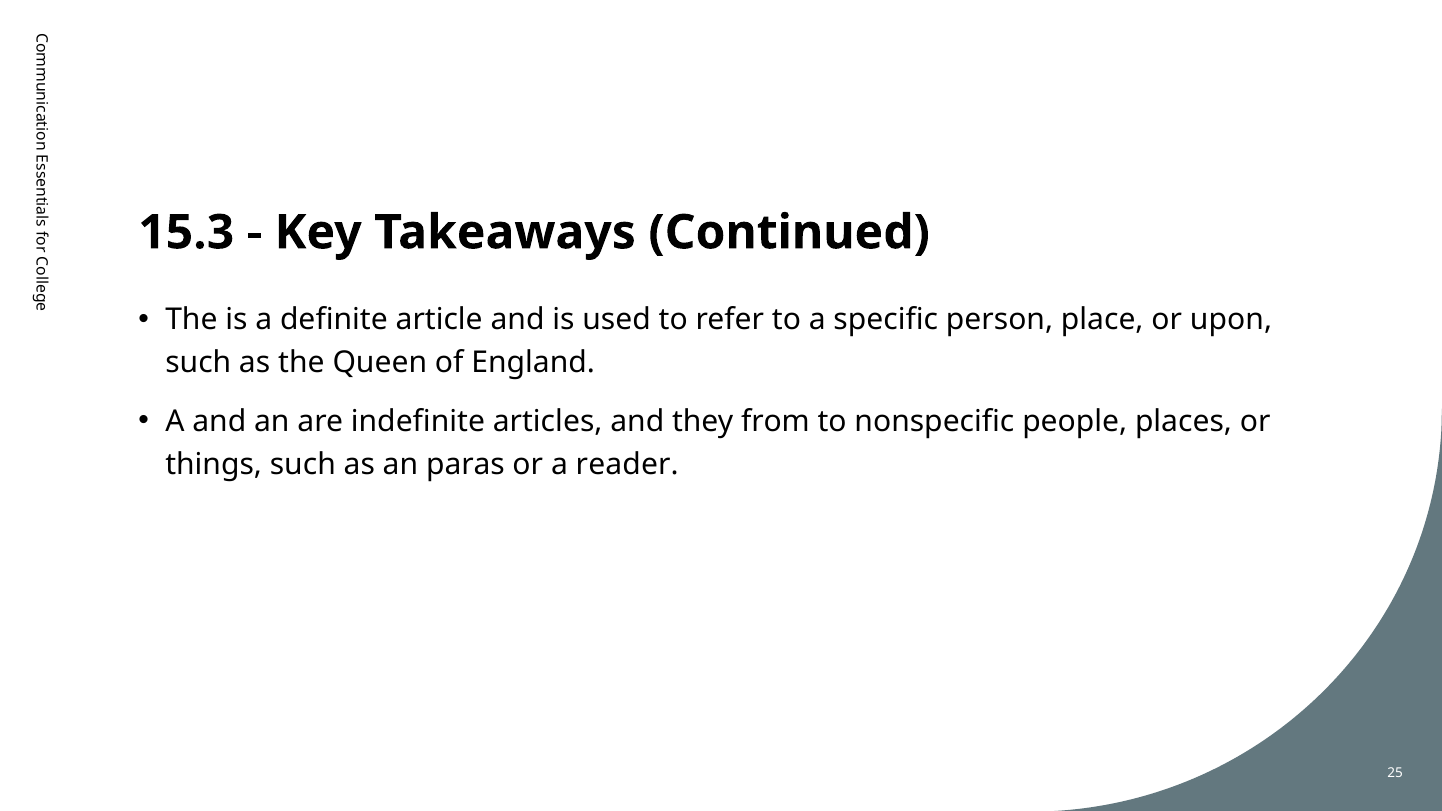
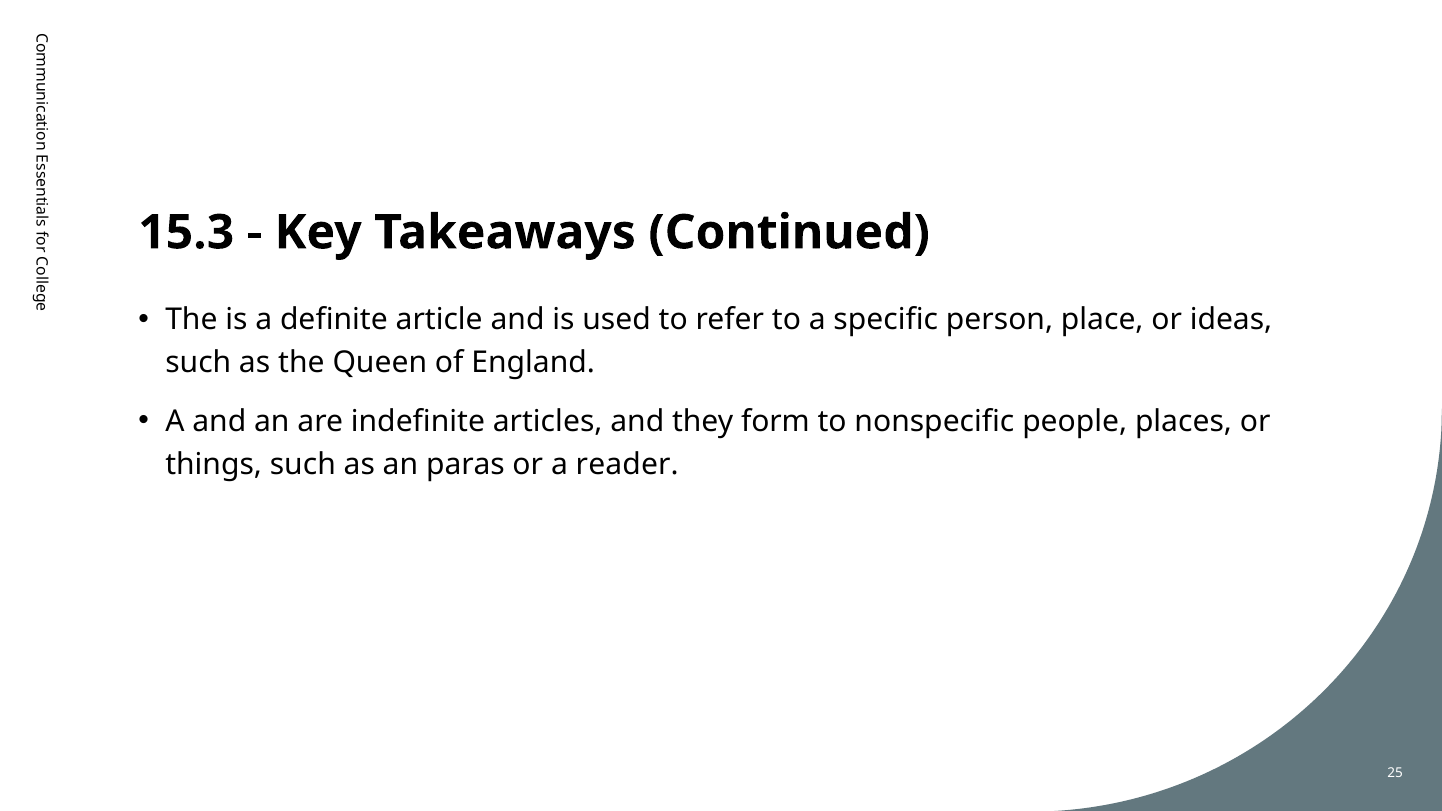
upon: upon -> ideas
from: from -> form
